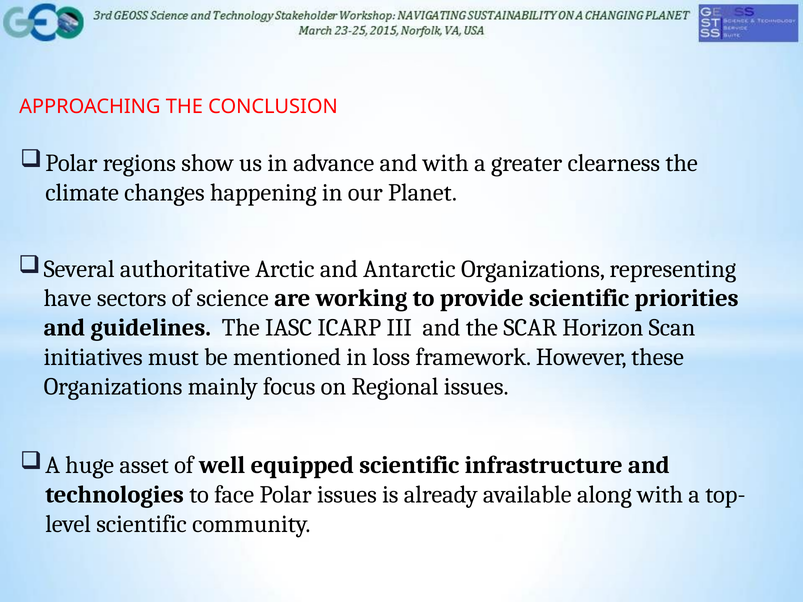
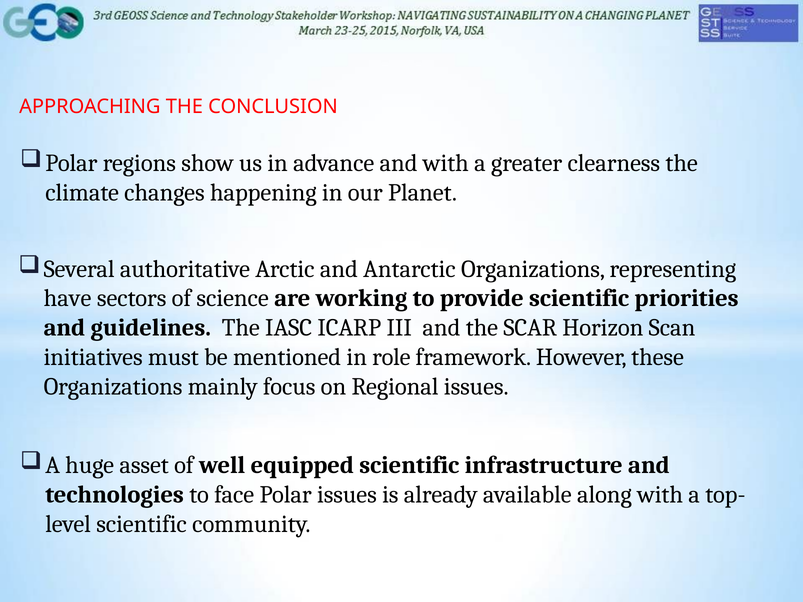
loss: loss -> role
